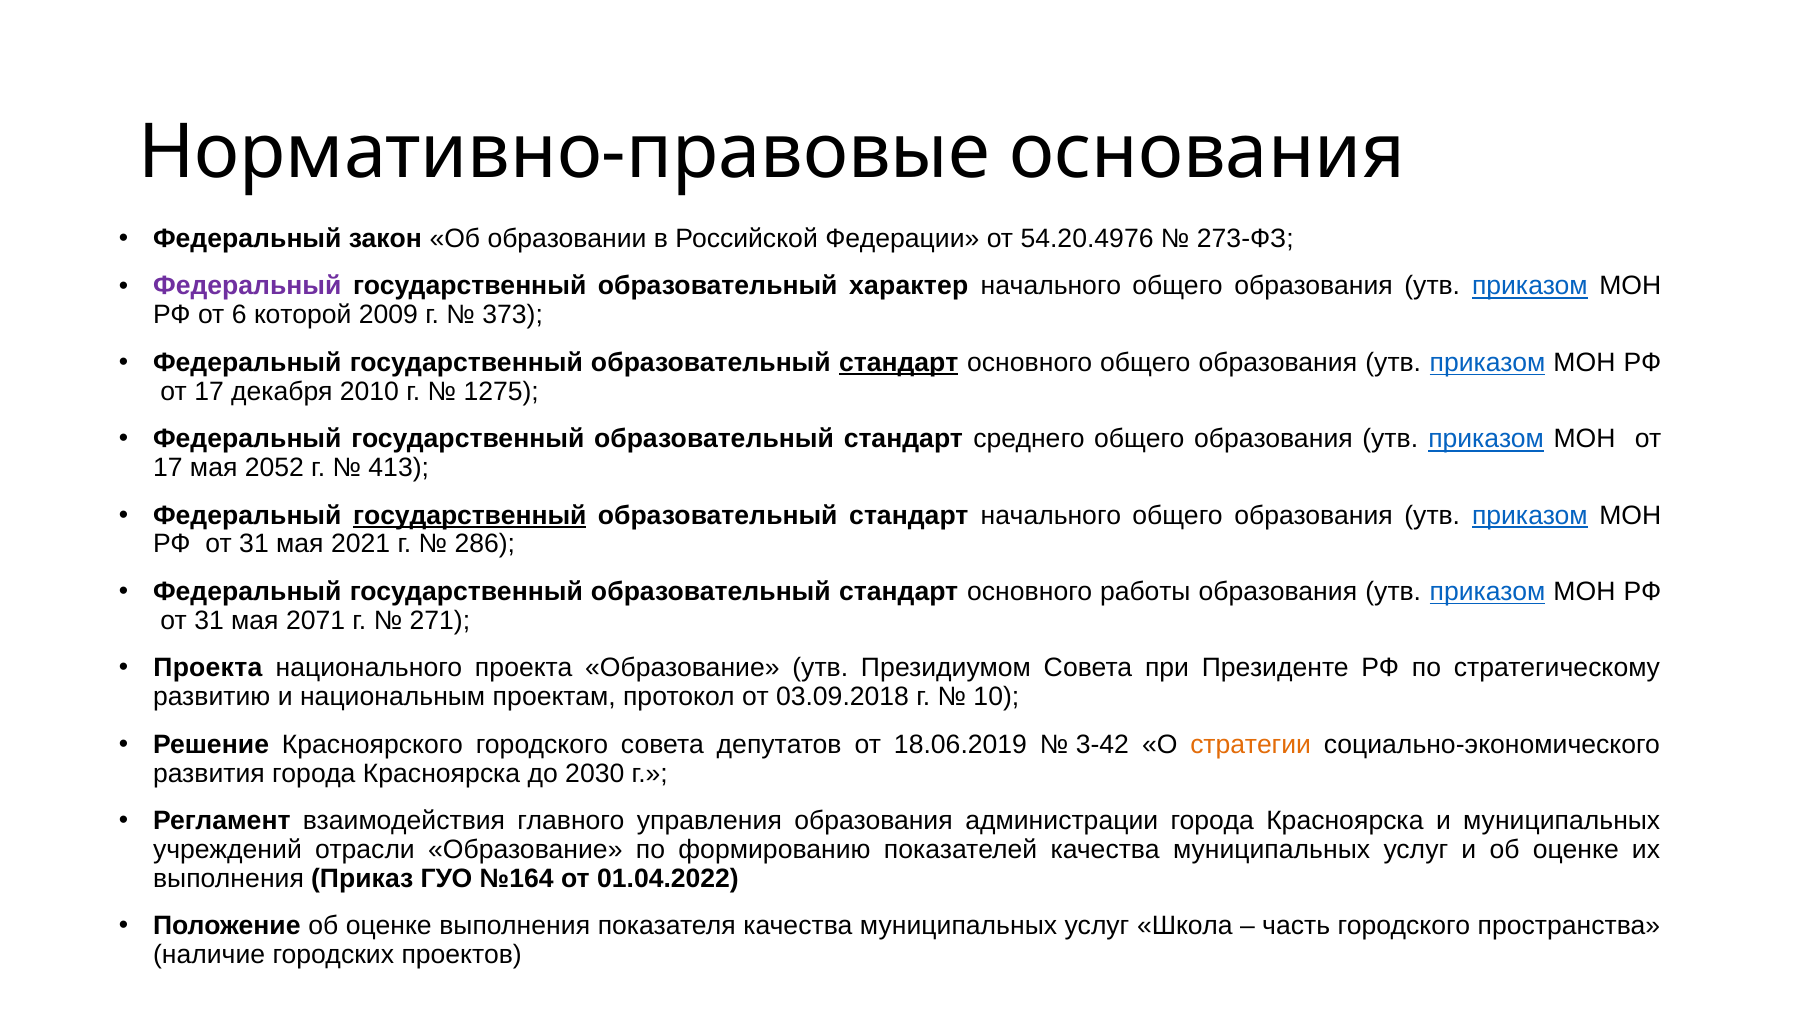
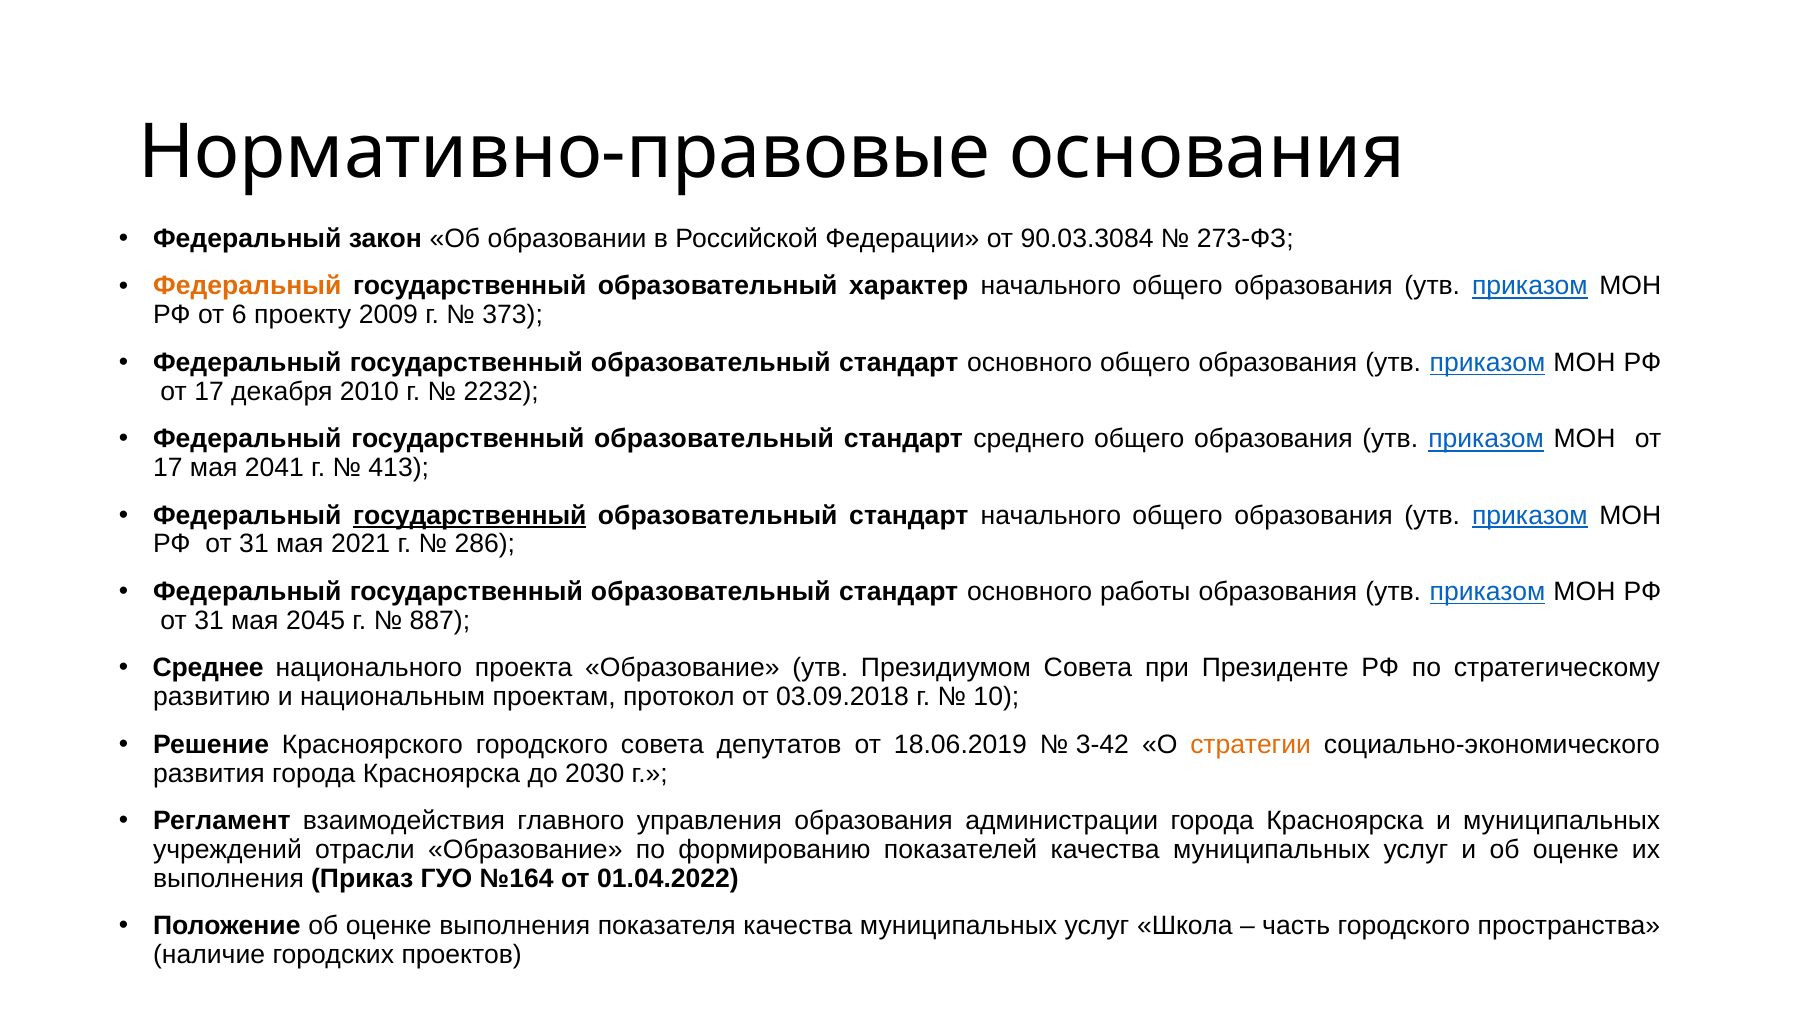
54.20.4976: 54.20.4976 -> 90.03.3084
Федеральный at (247, 286) colour: purple -> orange
которой: которой -> проекту
стандарт at (899, 363) underline: present -> none
1275: 1275 -> 2232
2052: 2052 -> 2041
2071: 2071 -> 2045
271: 271 -> 887
Проекта at (208, 668): Проекта -> Среднее
